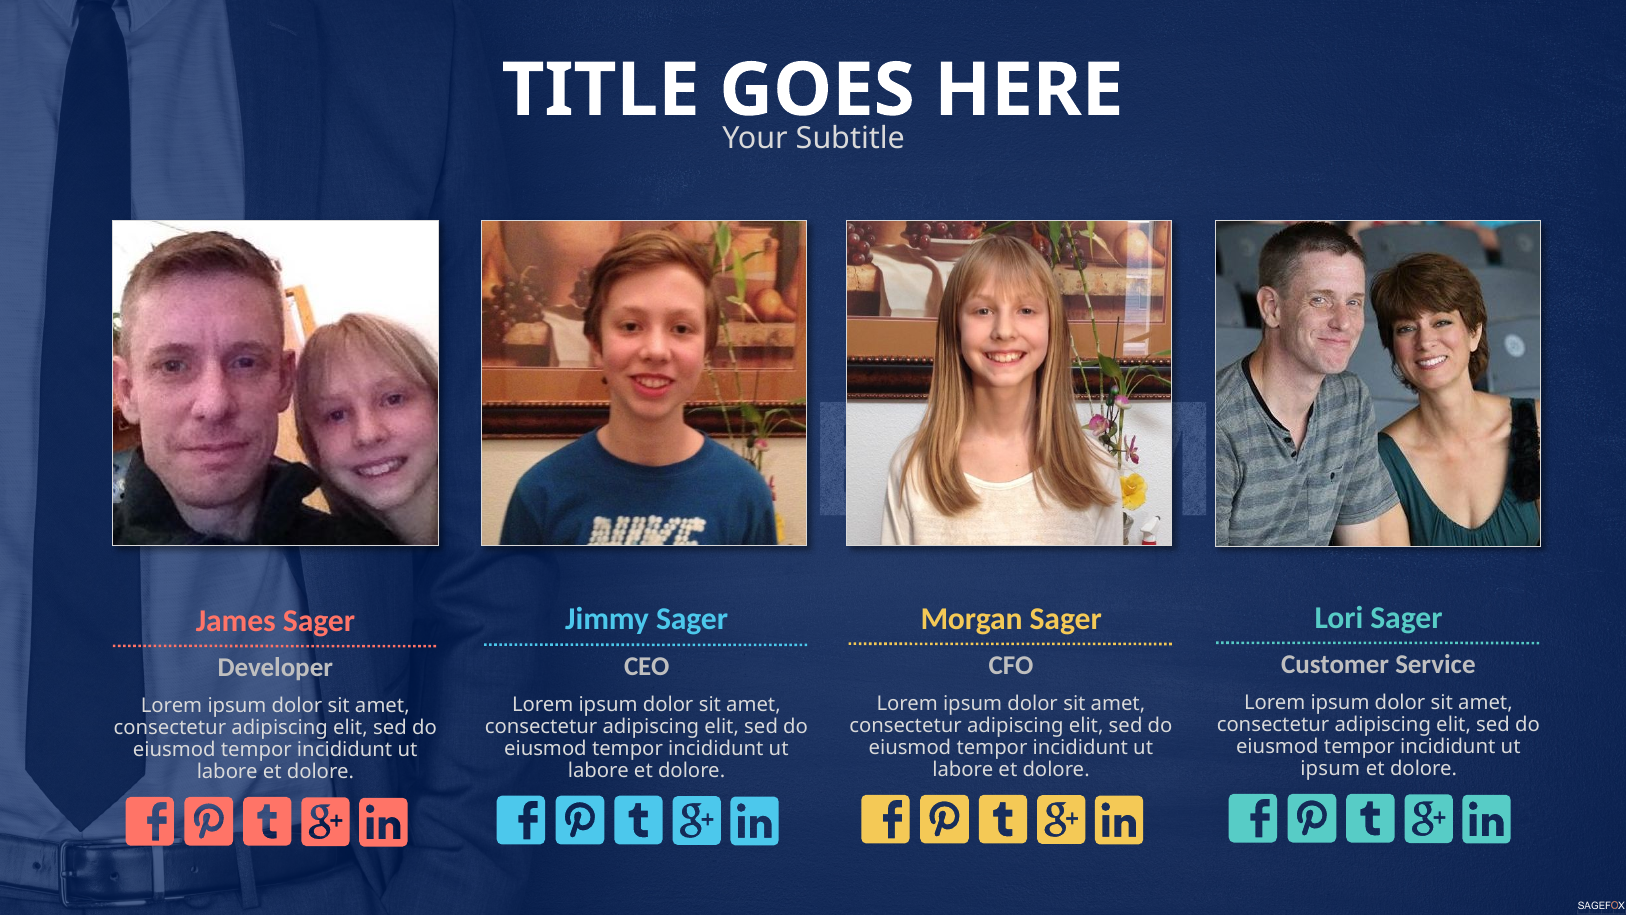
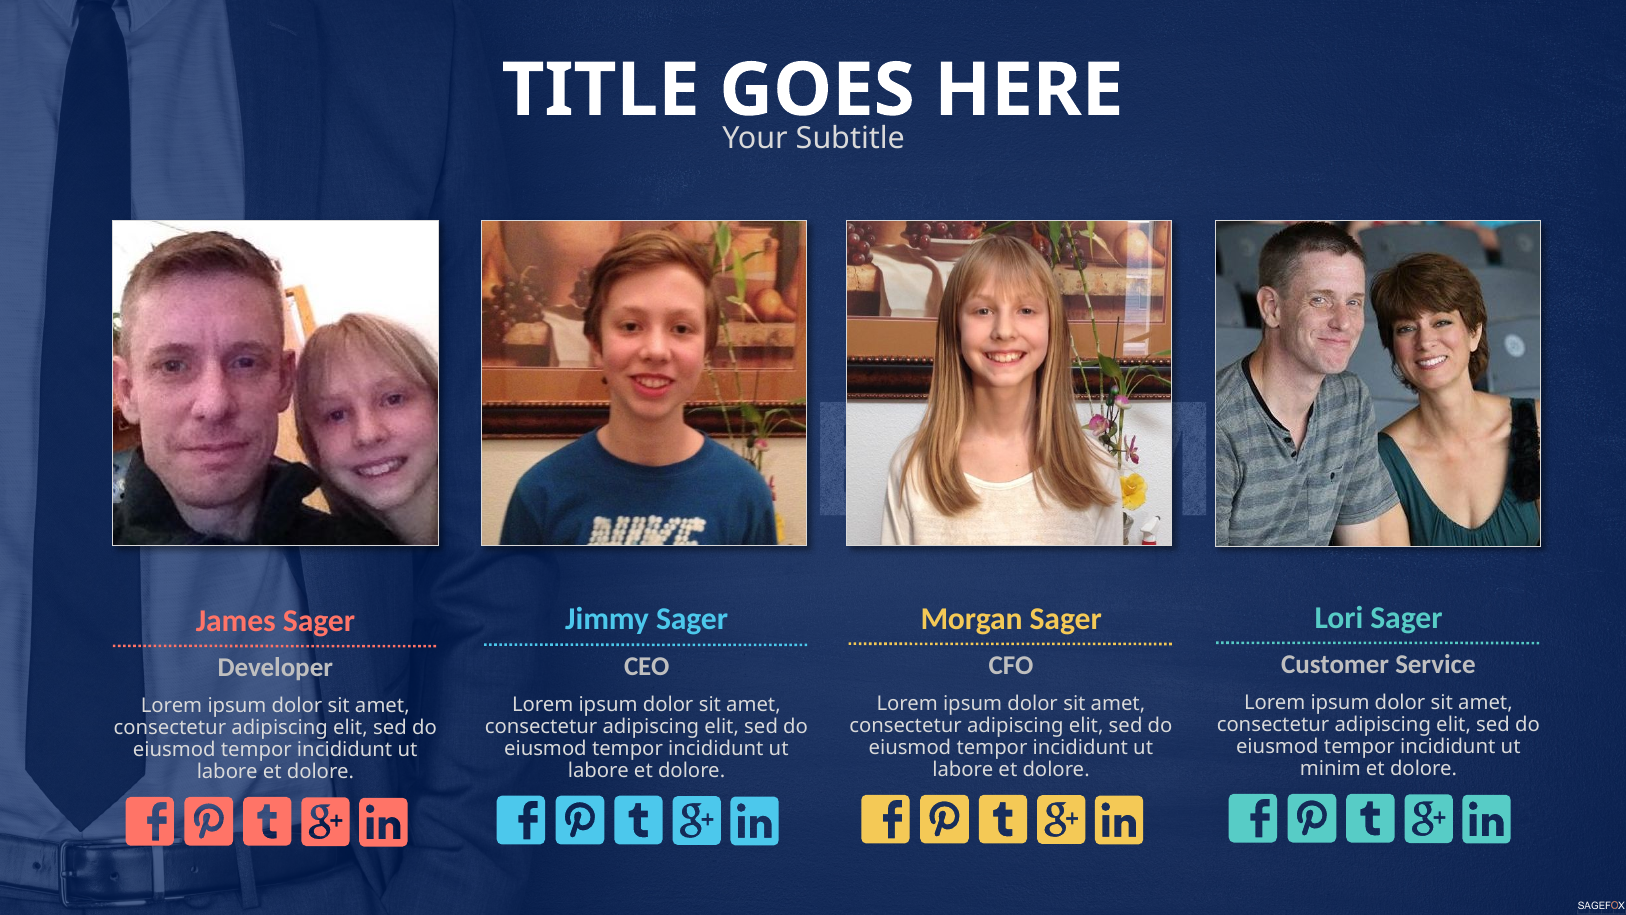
ipsum at (1330, 768): ipsum -> minim
